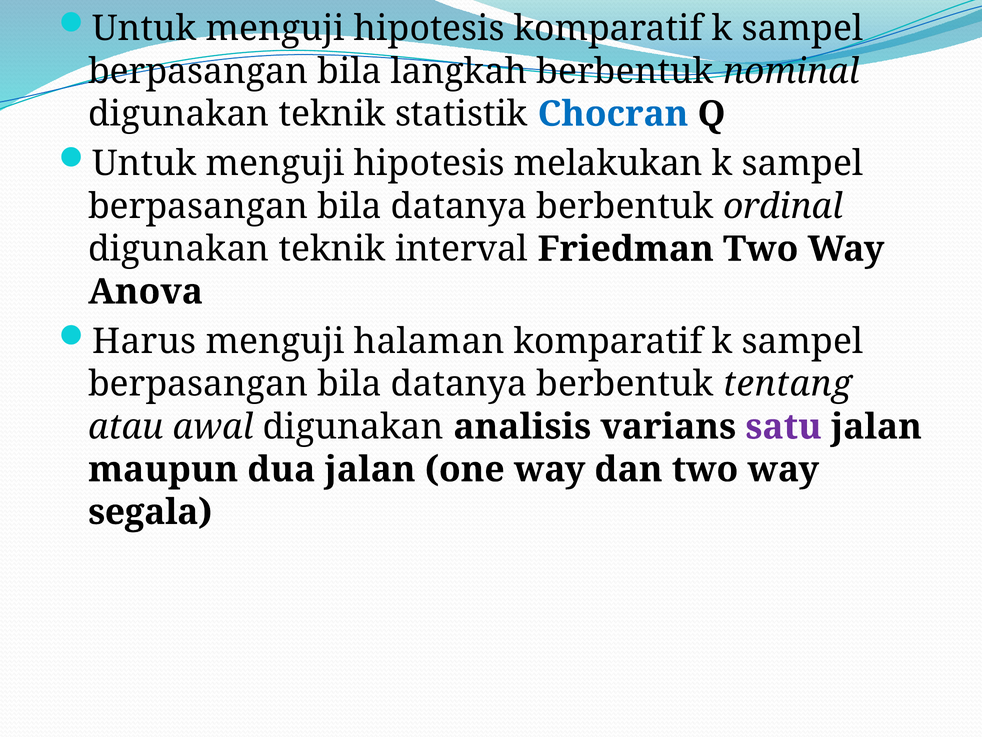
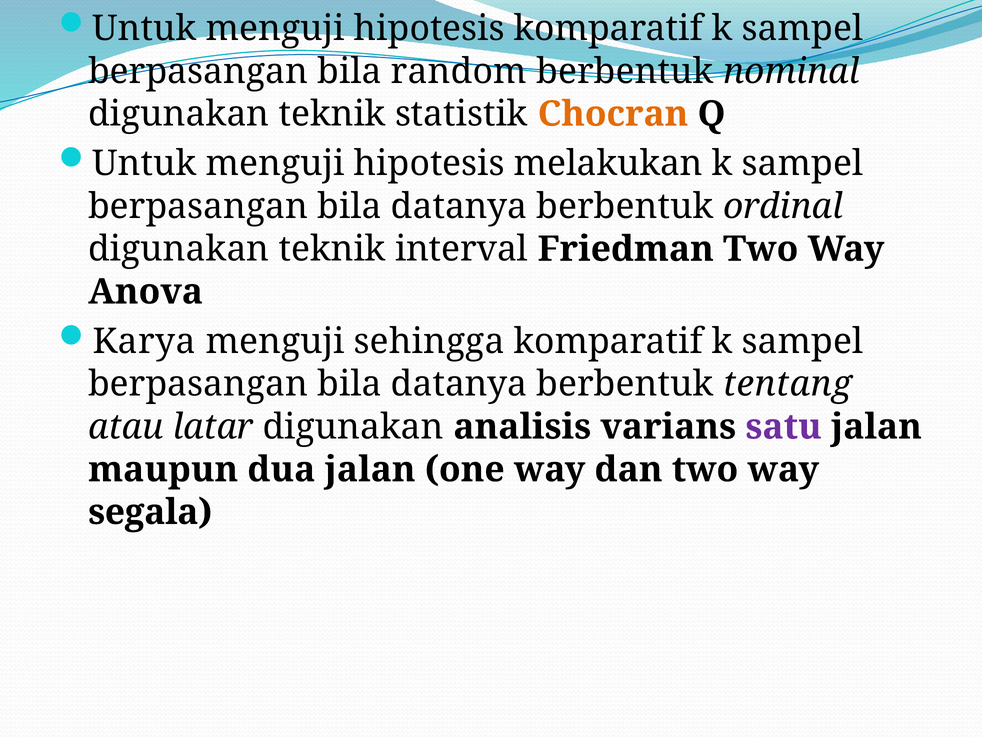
langkah: langkah -> random
Chocran colour: blue -> orange
Harus: Harus -> Karya
halaman: halaman -> sehingga
awal: awal -> latar
